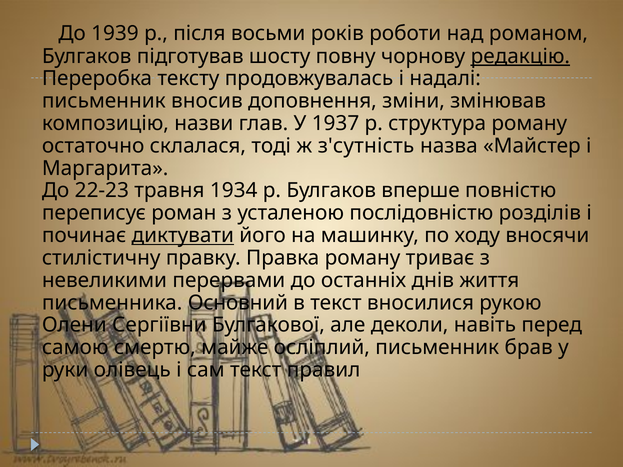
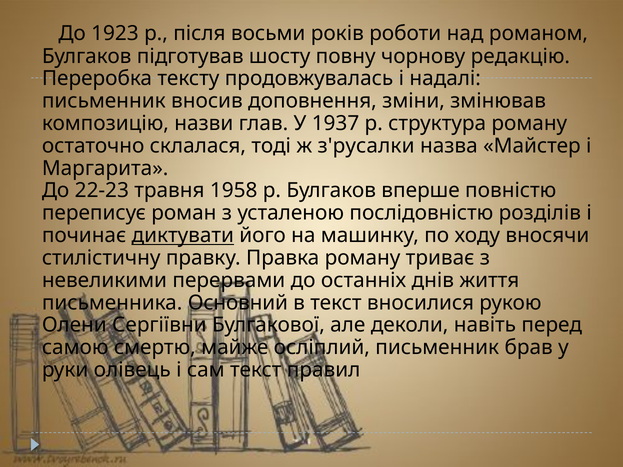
1939: 1939 -> 1923
редакцію underline: present -> none
з'сутність: з'сутність -> з'русалки
1934: 1934 -> 1958
